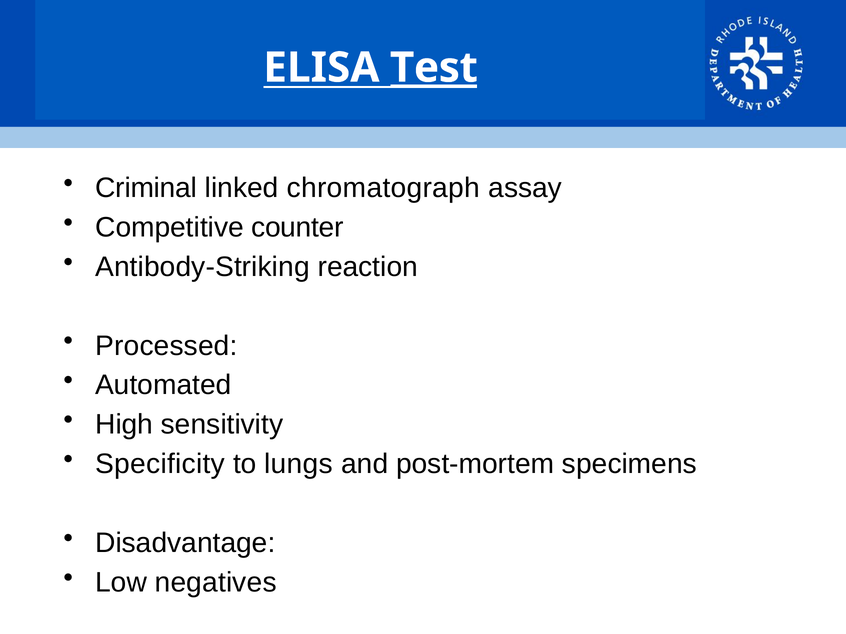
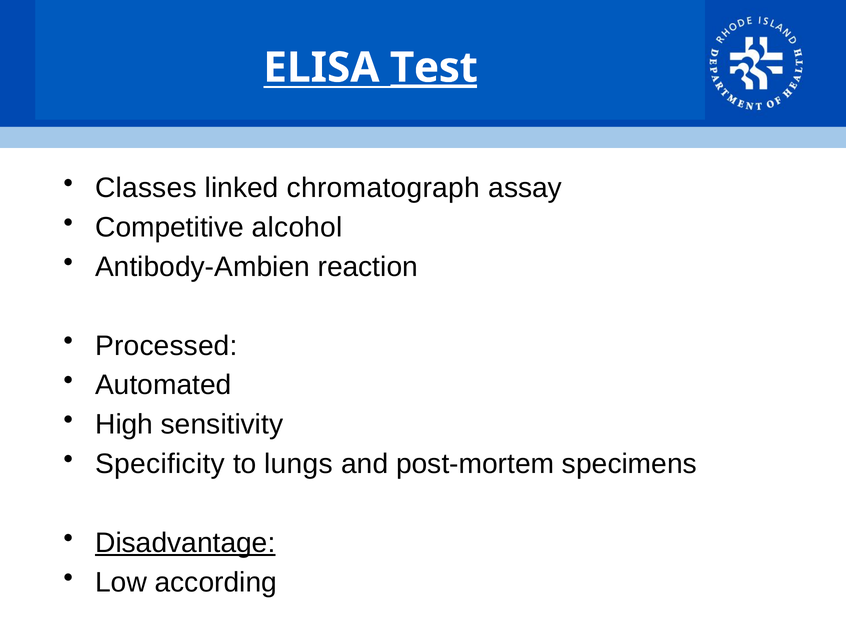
Criminal: Criminal -> Classes
counter: counter -> alcohol
Antibody-Striking: Antibody-Striking -> Antibody-Ambien
Disadvantage underline: none -> present
negatives: negatives -> according
